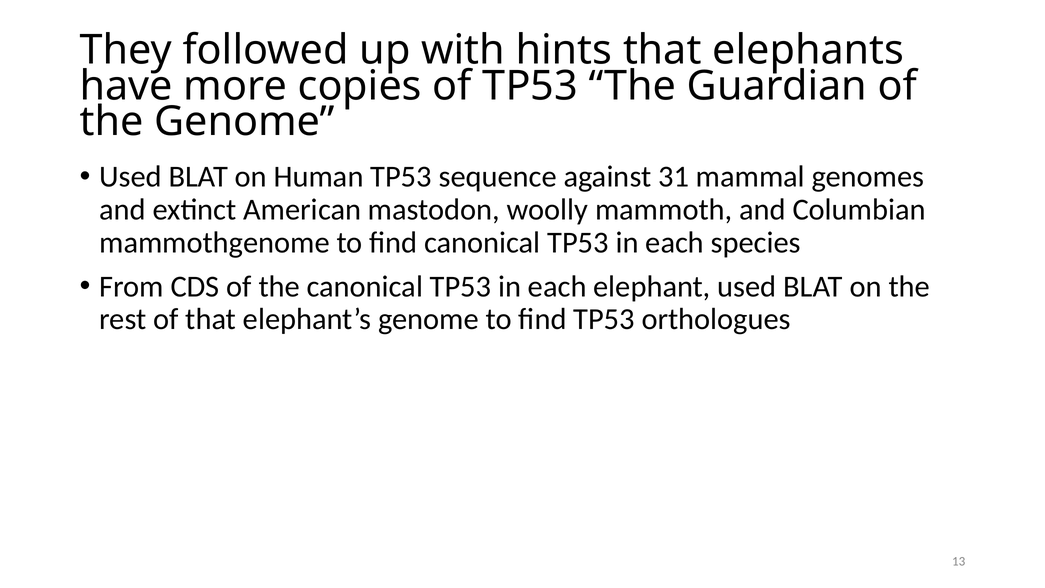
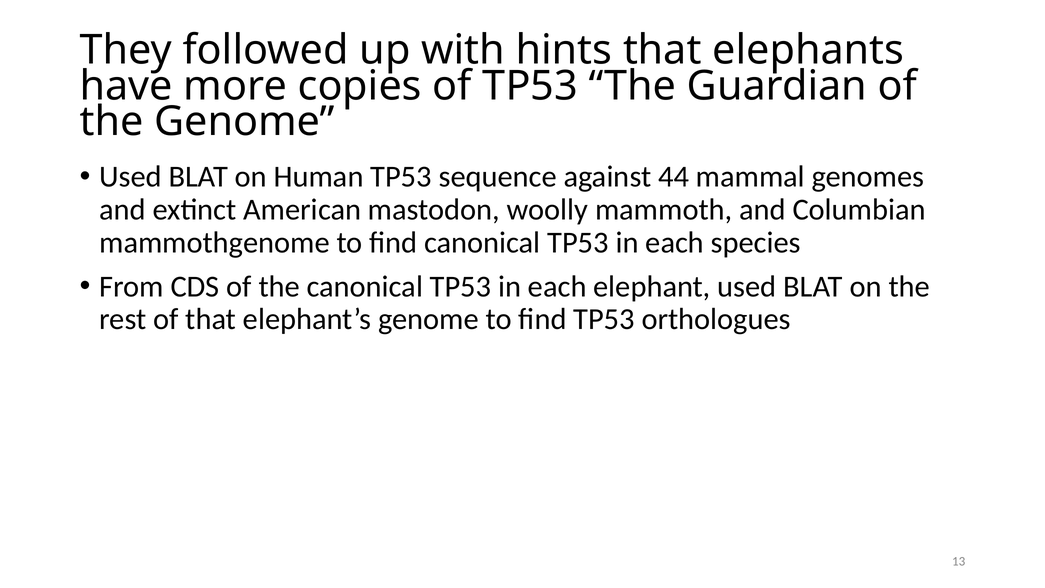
31: 31 -> 44
